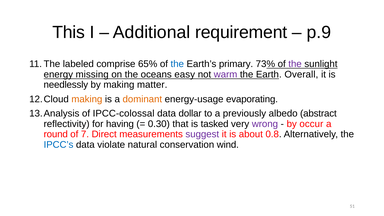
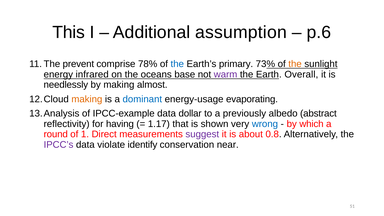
requirement: requirement -> assumption
p.9: p.9 -> p.6
labeled: labeled -> prevent
65%: 65% -> 78%
the at (295, 64) colour: purple -> orange
missing: missing -> infrared
easy: easy -> base
matter: matter -> almost
dominant colour: orange -> blue
IPCC-colossal: IPCC-colossal -> IPCC-example
0.30: 0.30 -> 1.17
tasked: tasked -> shown
wrong colour: purple -> blue
occur: occur -> which
7: 7 -> 1
IPCC’s colour: blue -> purple
natural: natural -> identify
wind: wind -> near
